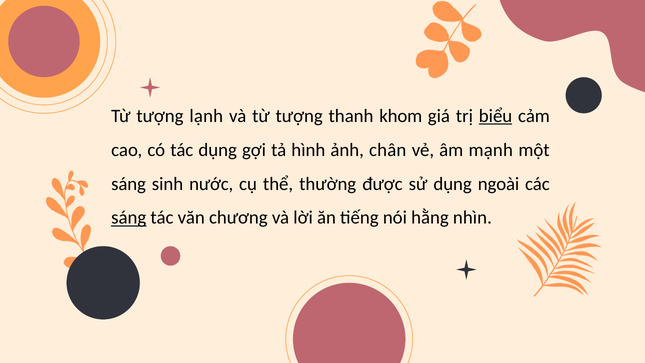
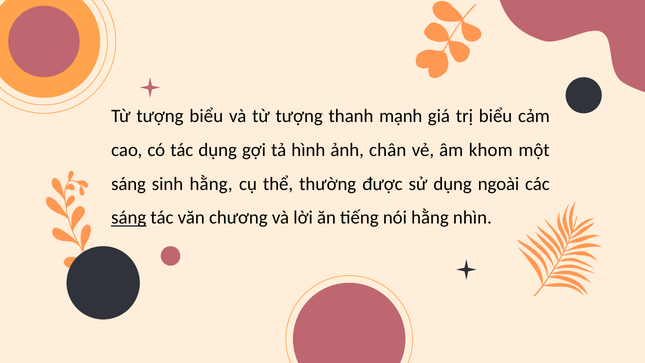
tượng lạnh: lạnh -> biểu
khom: khom -> mạnh
biểu at (496, 116) underline: present -> none
mạnh: mạnh -> khom
sinh nước: nước -> hằng
